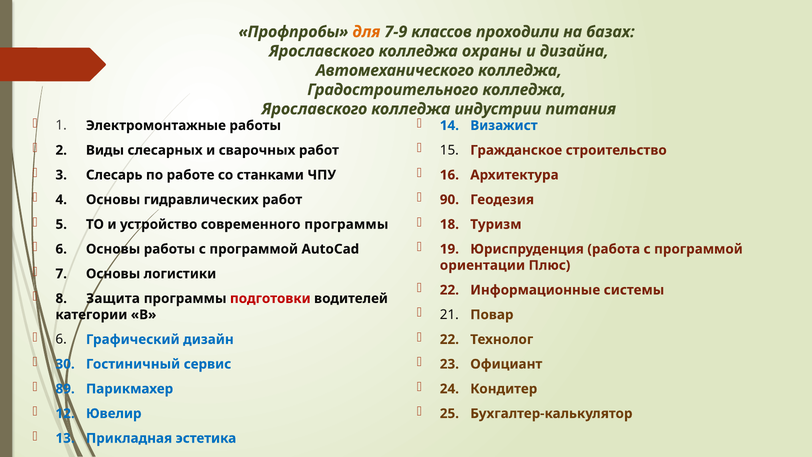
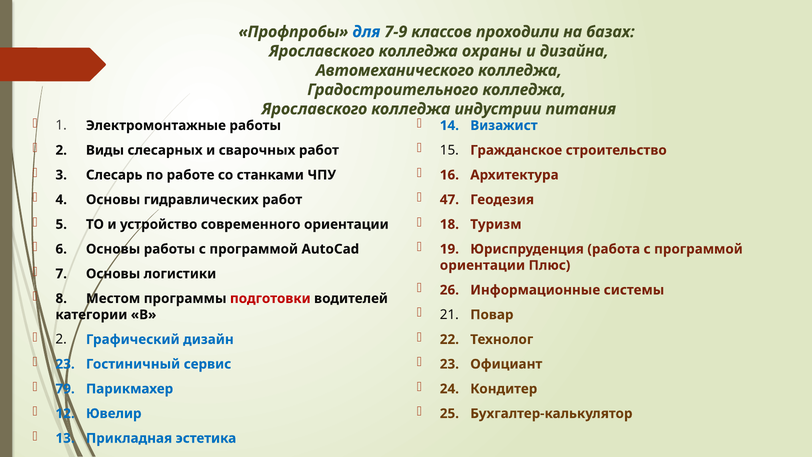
для colour: orange -> blue
90: 90 -> 47
современного программы: программы -> ориентации
22 at (449, 290): 22 -> 26
Защита: Защита -> Местом
6 at (61, 339): 6 -> 2
30 at (65, 364): 30 -> 23
89: 89 -> 79
